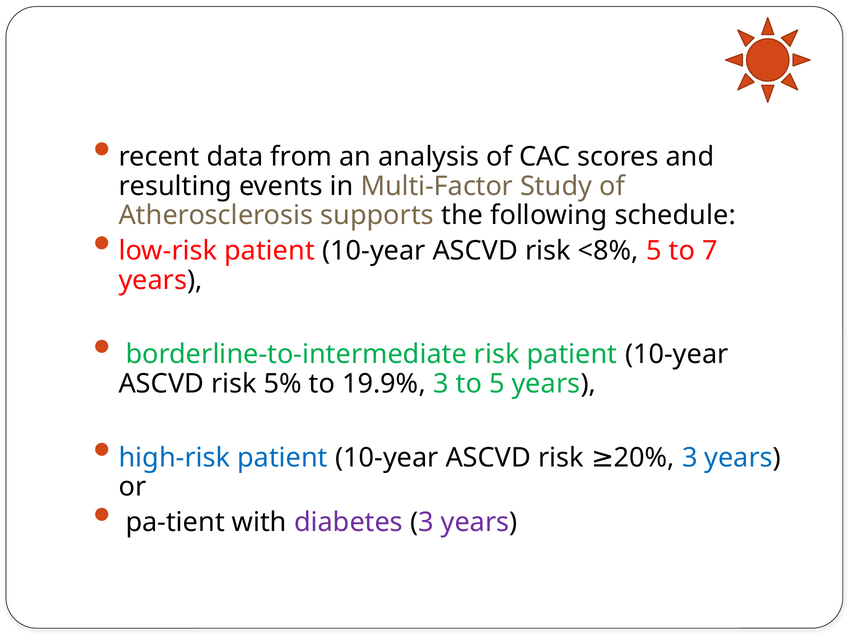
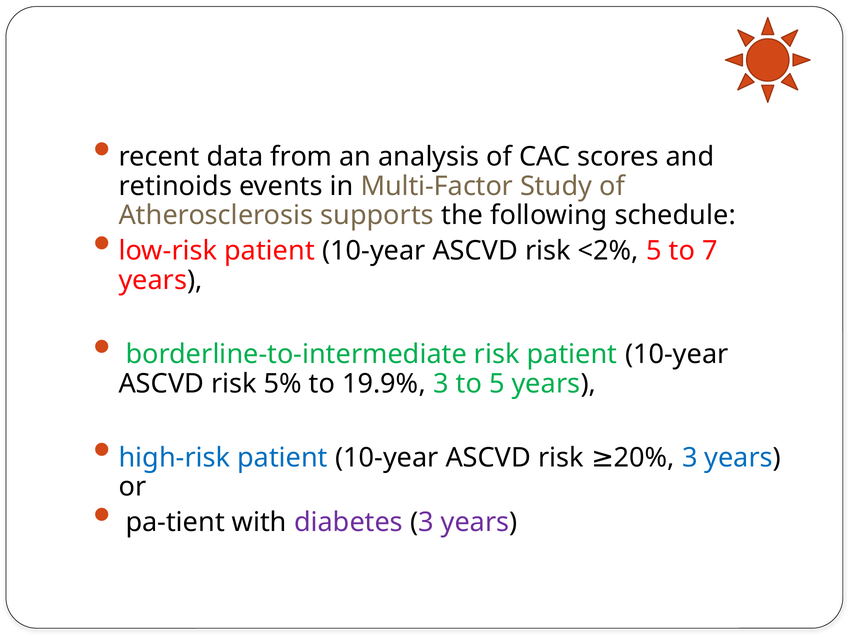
resulting: resulting -> retinoids
<8%: <8% -> <2%
